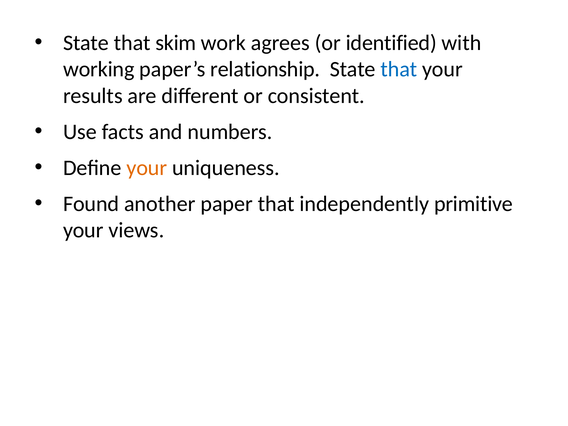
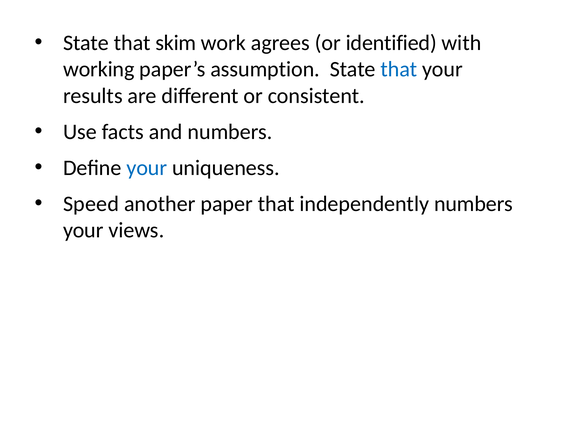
relationship: relationship -> assumption
your at (147, 168) colour: orange -> blue
Found: Found -> Speed
independently primitive: primitive -> numbers
